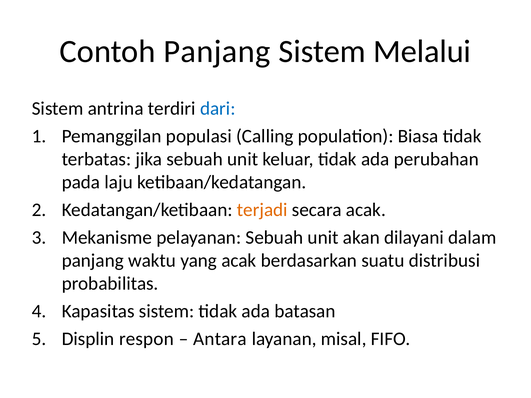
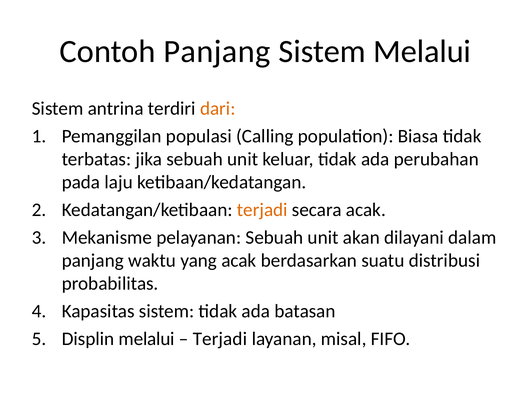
dari colour: blue -> orange
Displin respon: respon -> melalui
Antara at (220, 339): Antara -> Terjadi
